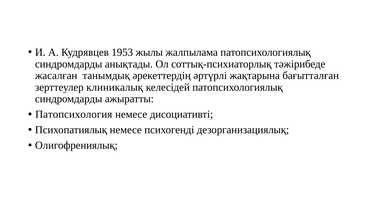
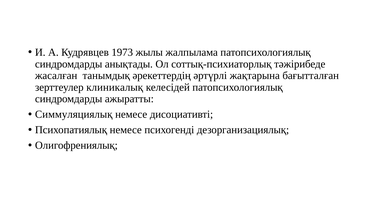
1953: 1953 -> 1973
Патопсихология: Патопсихология -> Симмуляциялық
